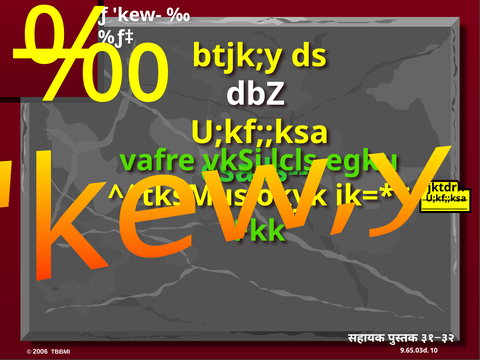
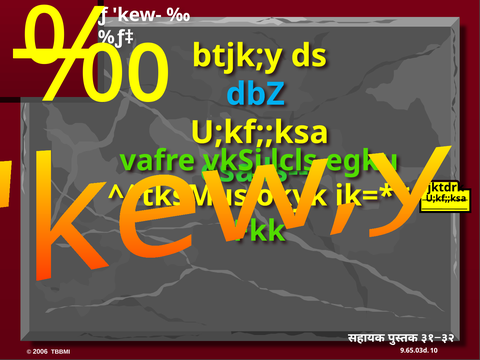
dbZ colour: white -> light blue
